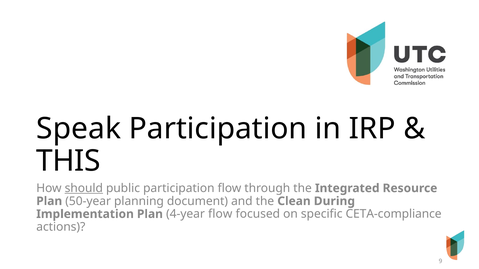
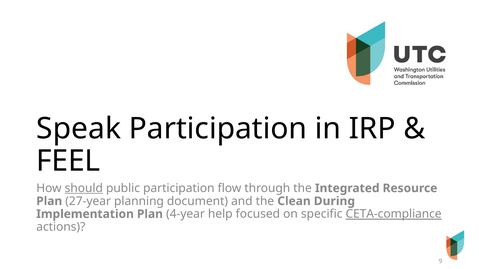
THIS: THIS -> FEEL
50-year: 50-year -> 27-year
4-year flow: flow -> help
CETA-compliance underline: none -> present
